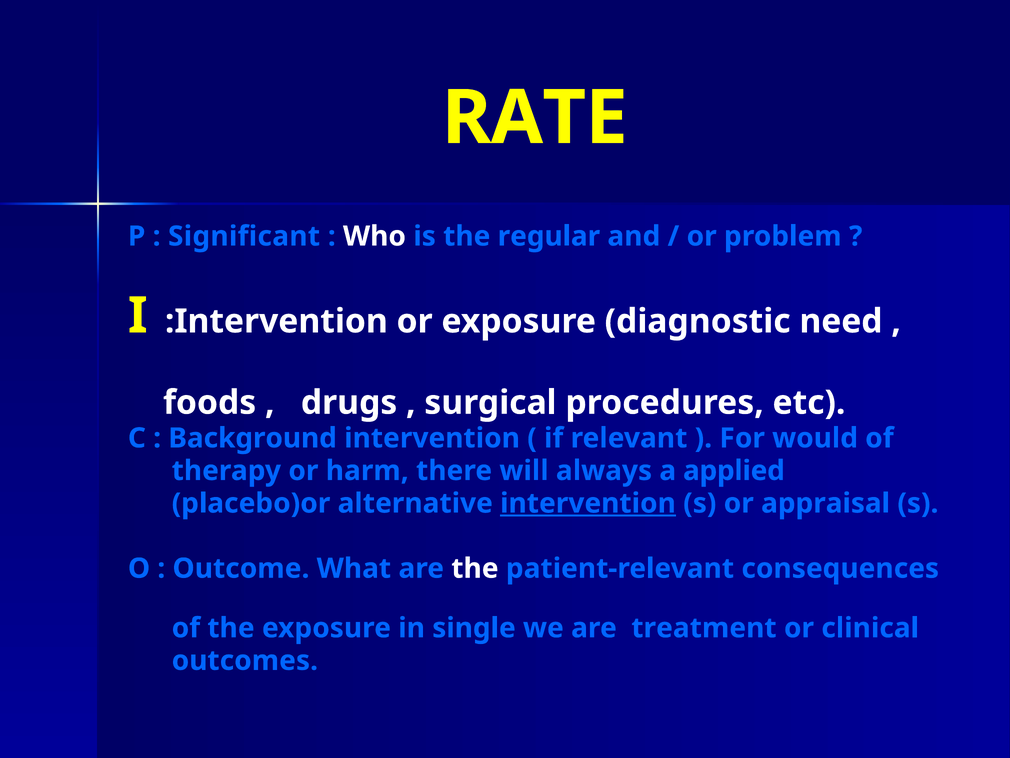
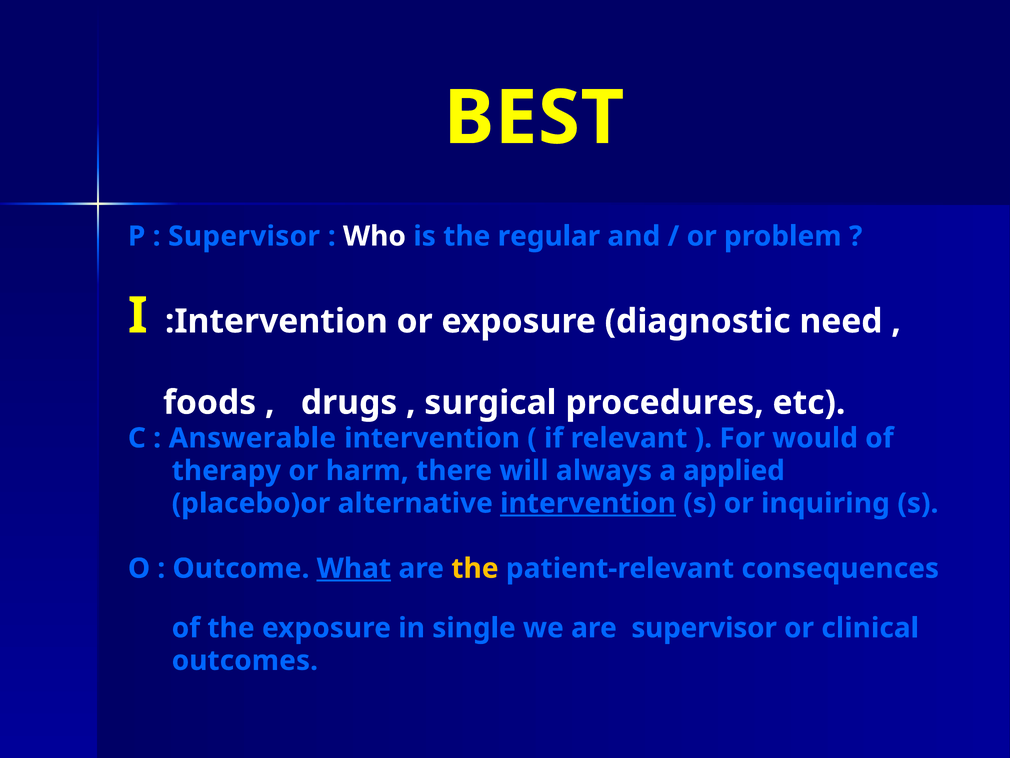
RATE: RATE -> BEST
Significant at (244, 236): Significant -> Supervisor
Background: Background -> Answerable
appraisal: appraisal -> inquiring
What underline: none -> present
the at (475, 568) colour: white -> yellow
are treatment: treatment -> supervisor
